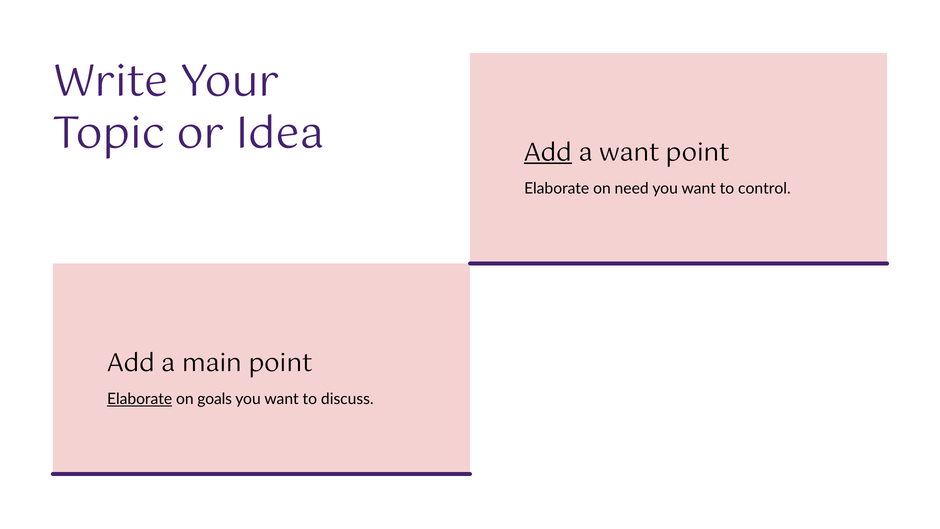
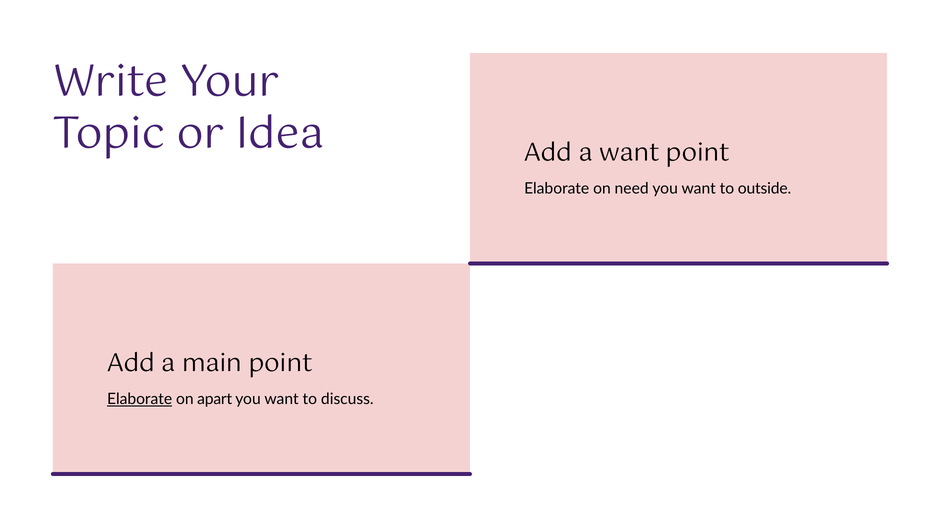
Add at (548, 152) underline: present -> none
control: control -> outside
goals: goals -> apart
